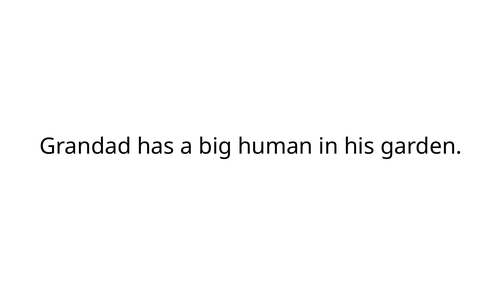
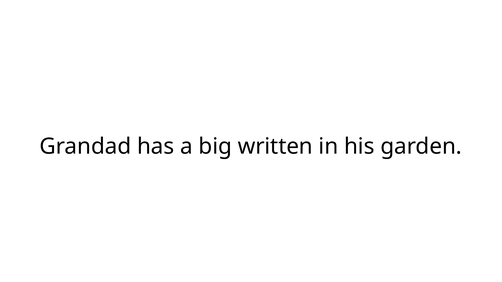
human: human -> written
